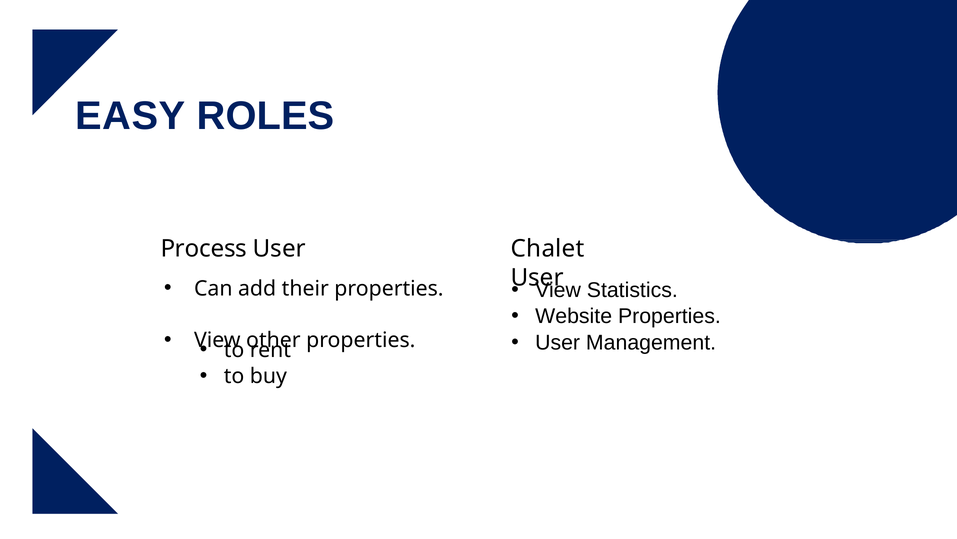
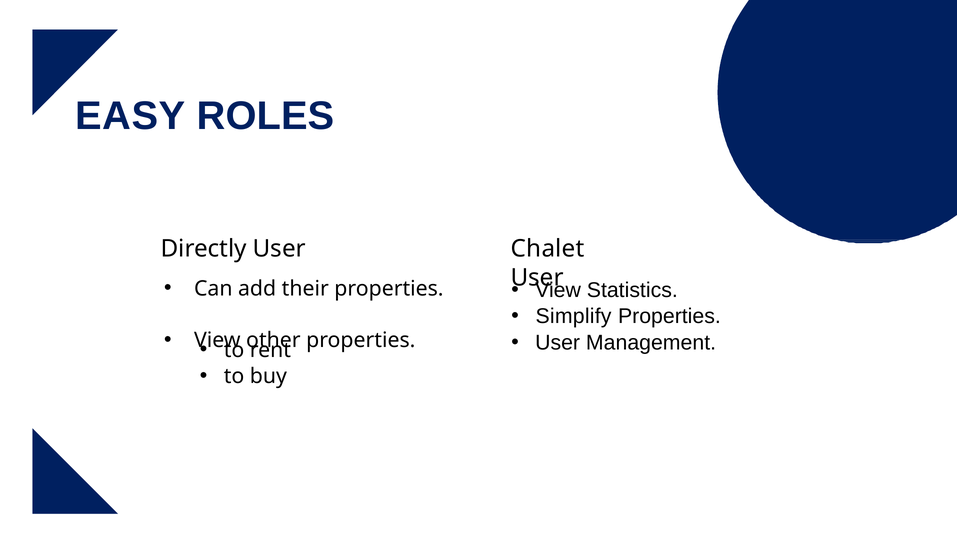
Process: Process -> Directly
Website: Website -> Simplify
